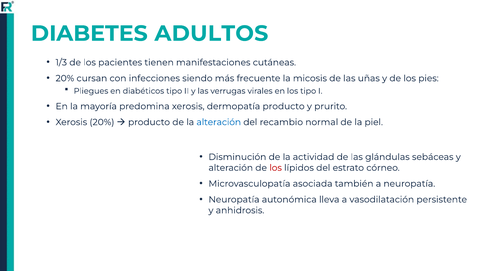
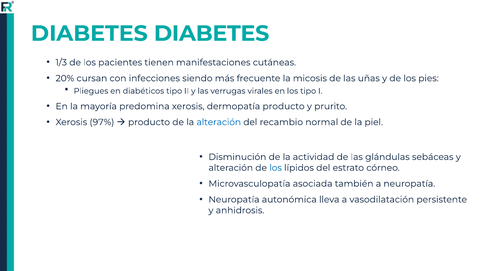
DIABETES ADULTOS: ADULTOS -> DIABETES
Xerosis 20%: 20% -> 97%
los at (276, 168) colour: red -> blue
